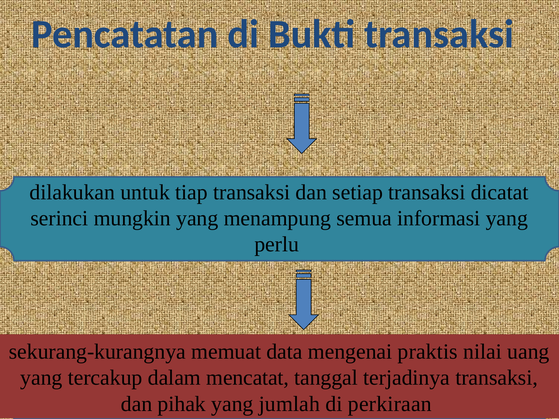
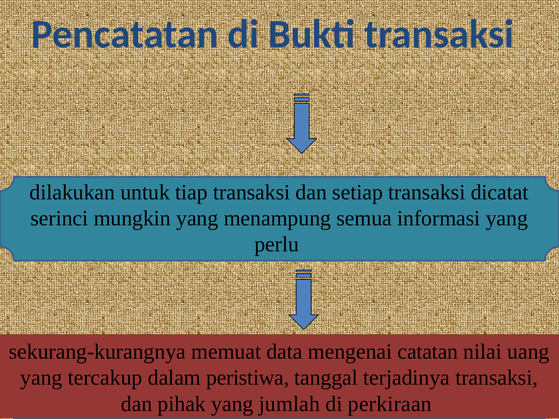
praktis: praktis -> catatan
mencatat: mencatat -> peristiwa
